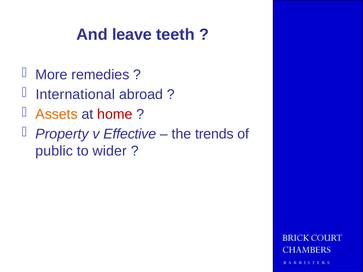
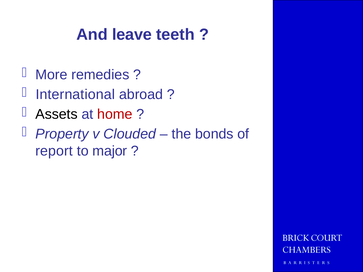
Assets colour: orange -> black
Effective: Effective -> Clouded
trends: trends -> bonds
public: public -> report
wider: wider -> major
